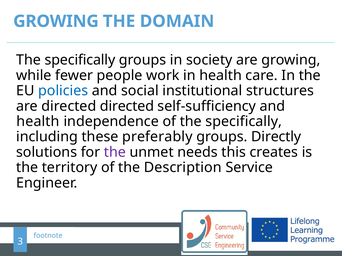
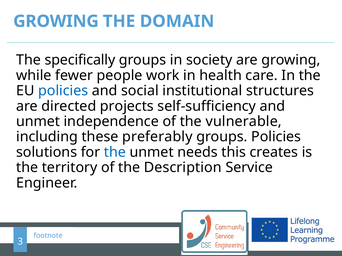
directed directed: directed -> projects
health at (38, 122): health -> unmet
of the specifically: specifically -> vulnerable
groups Directly: Directly -> Policies
the at (115, 152) colour: purple -> blue
